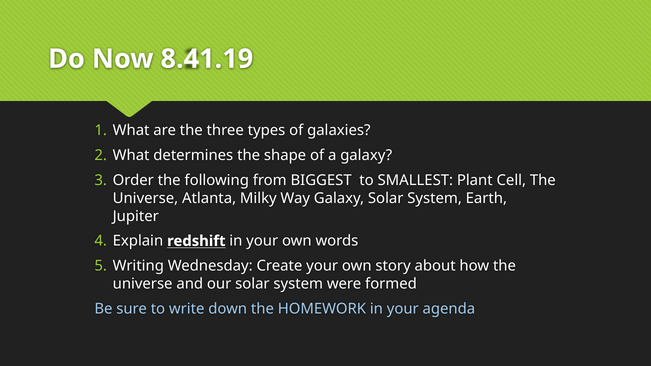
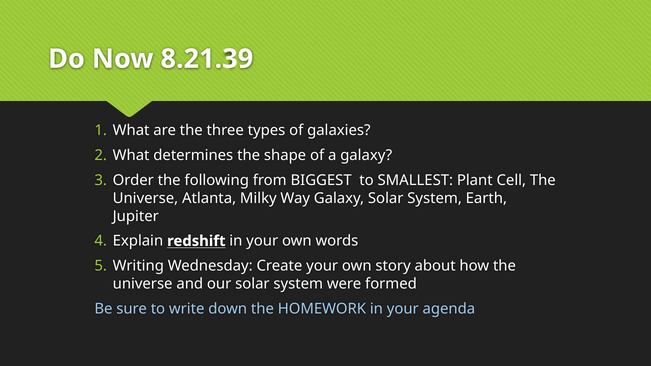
8.41.19: 8.41.19 -> 8.21.39
